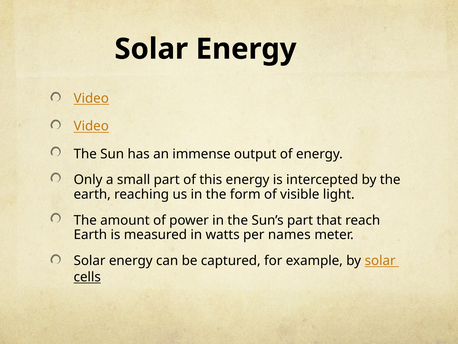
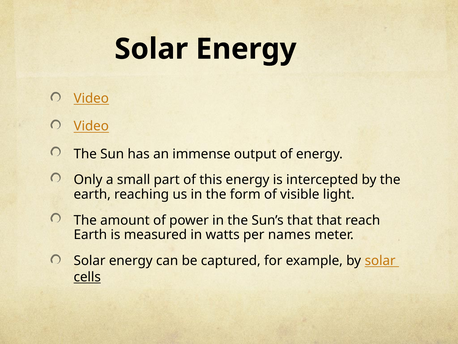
Sun’s part: part -> that
